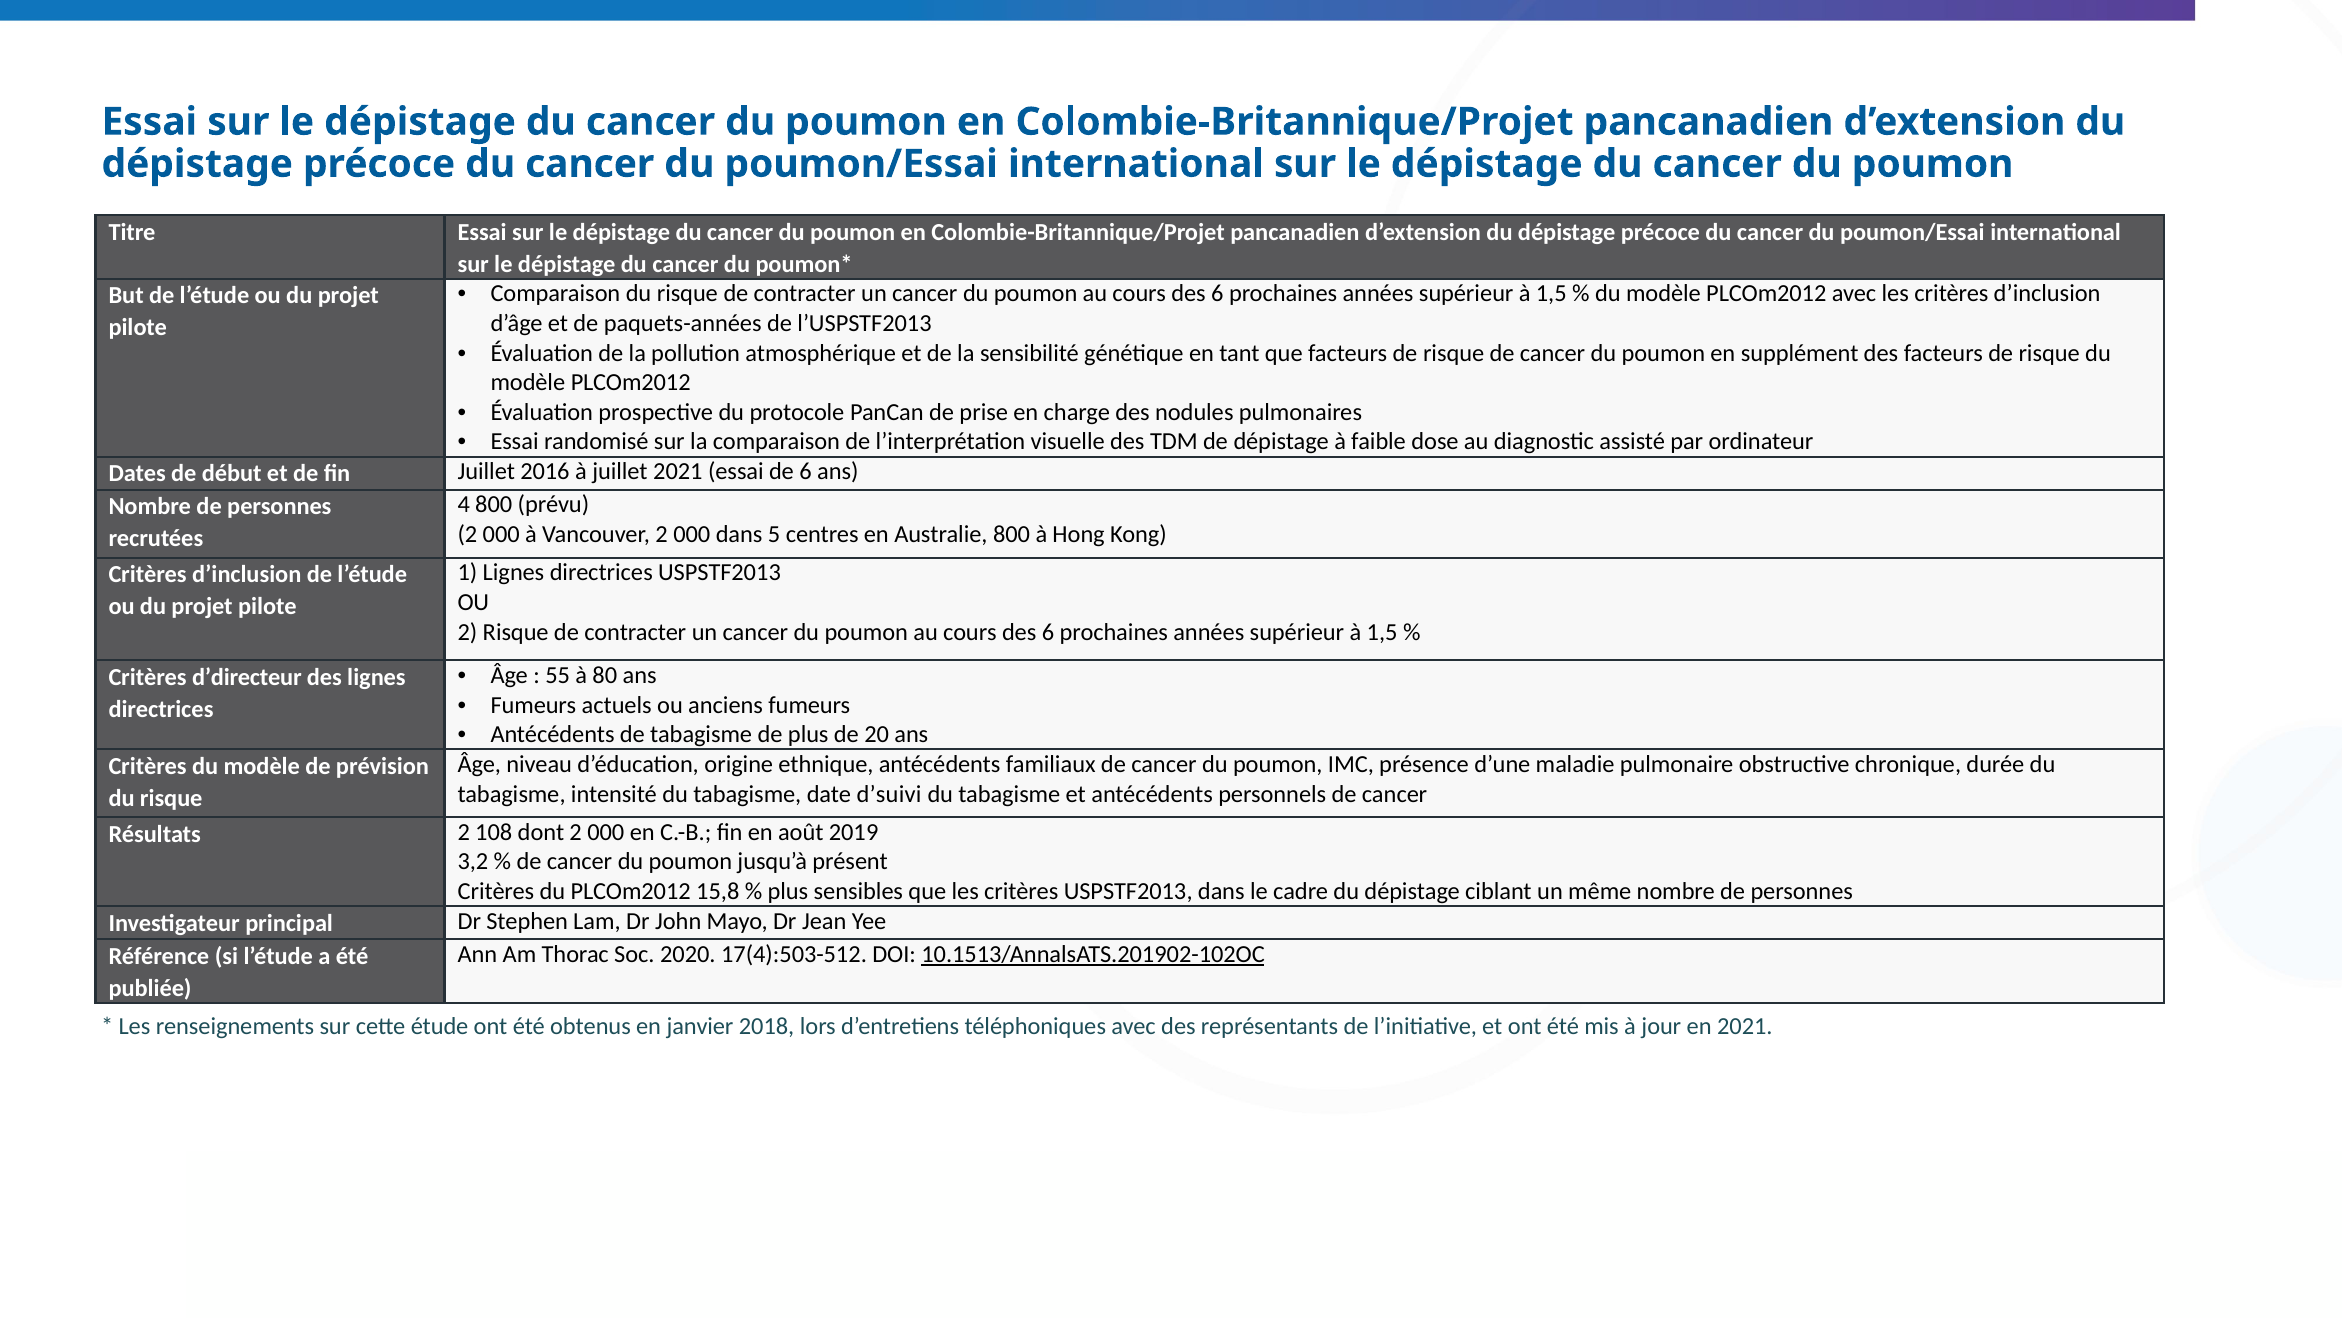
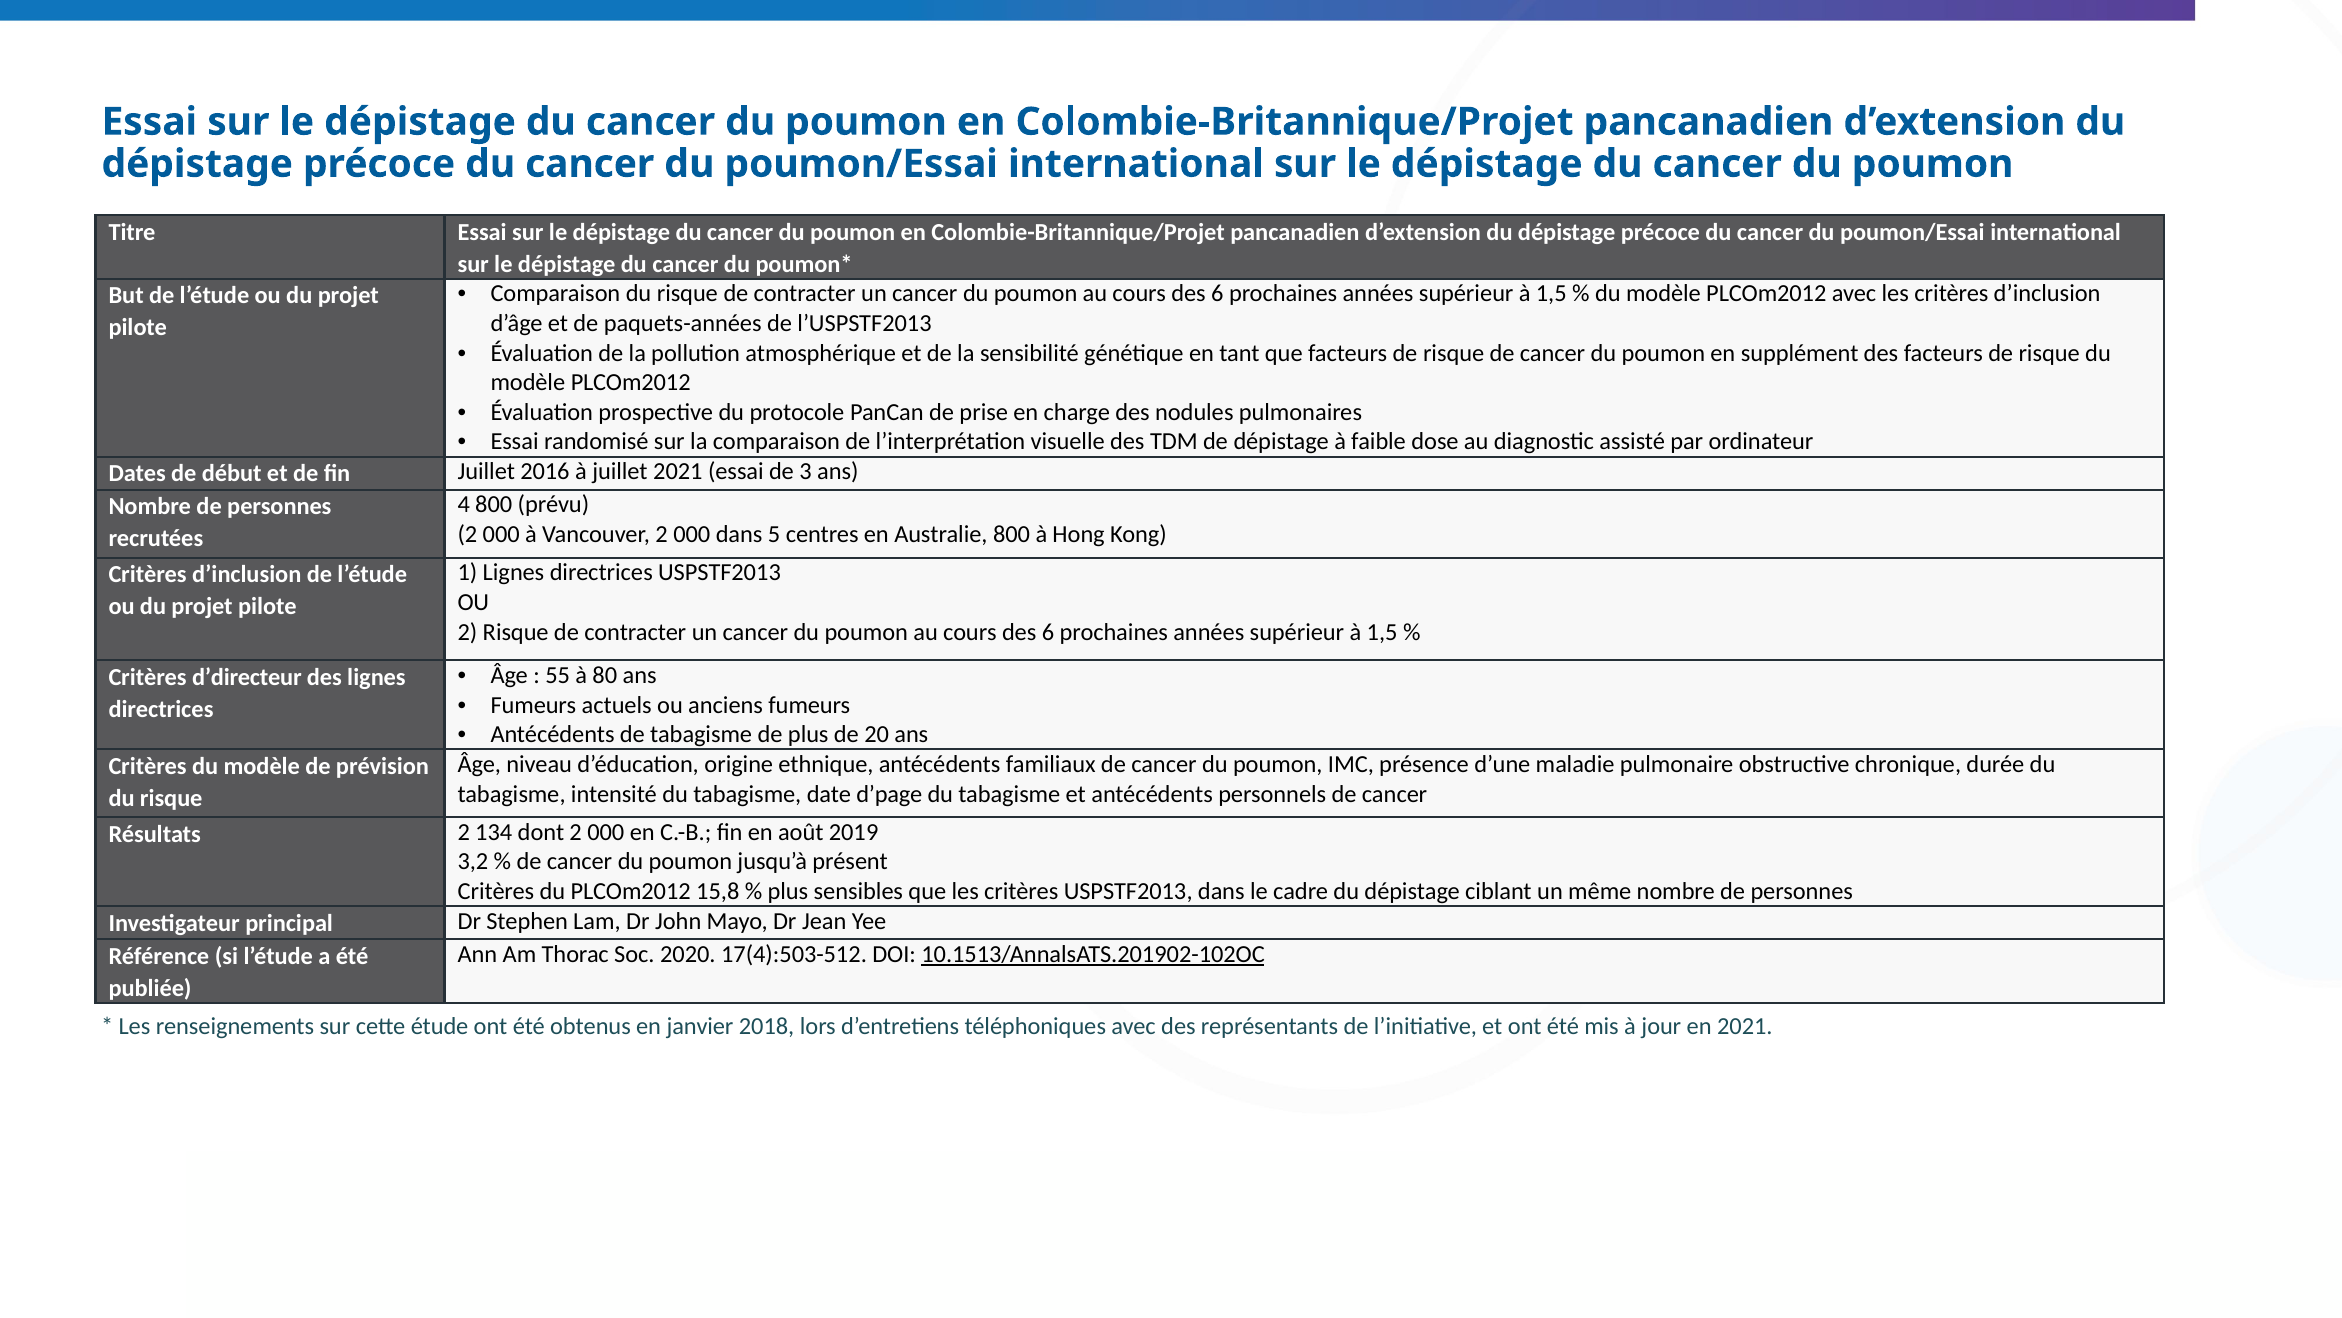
de 6: 6 -> 3
d’suivi: d’suivi -> d’page
108: 108 -> 134
